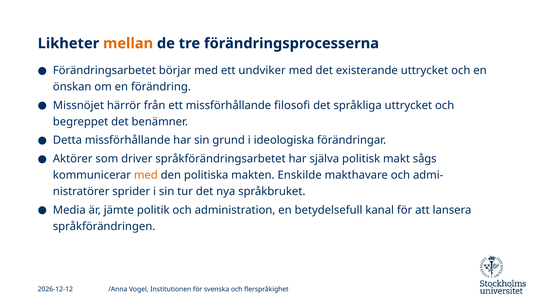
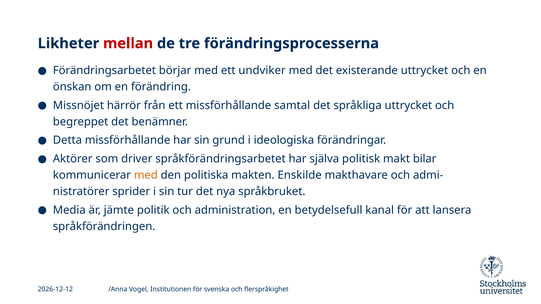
mellan colour: orange -> red
filosofi: filosofi -> samtal
sågs: sågs -> bilar
